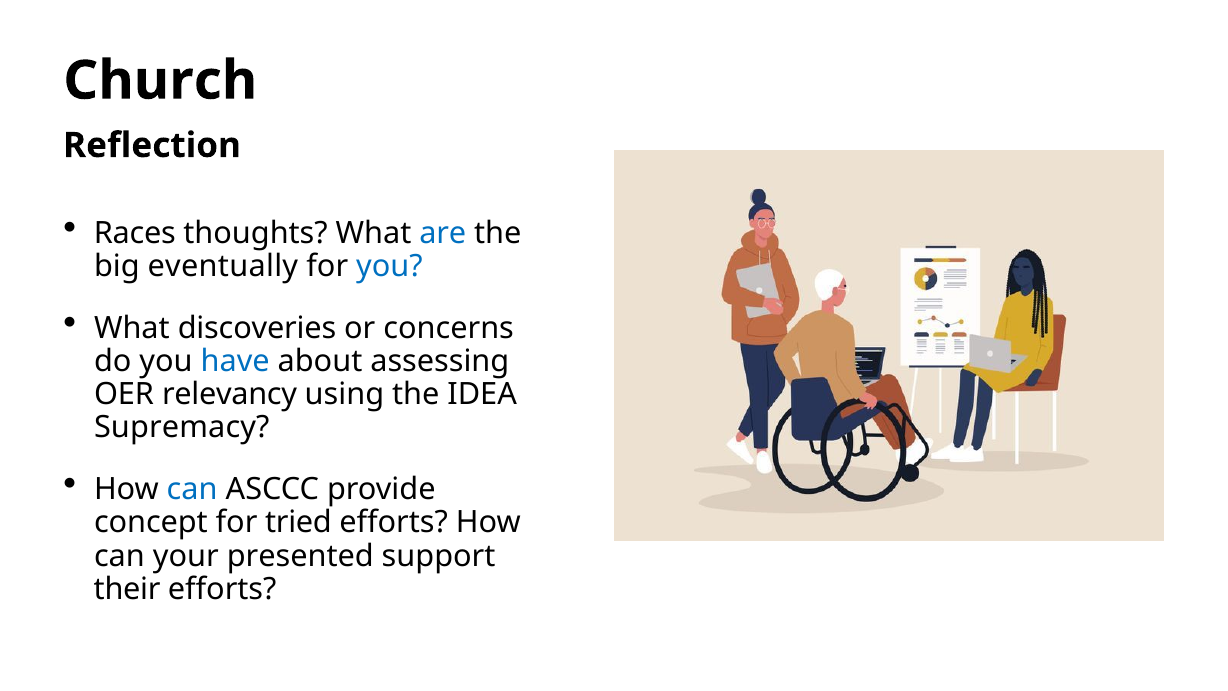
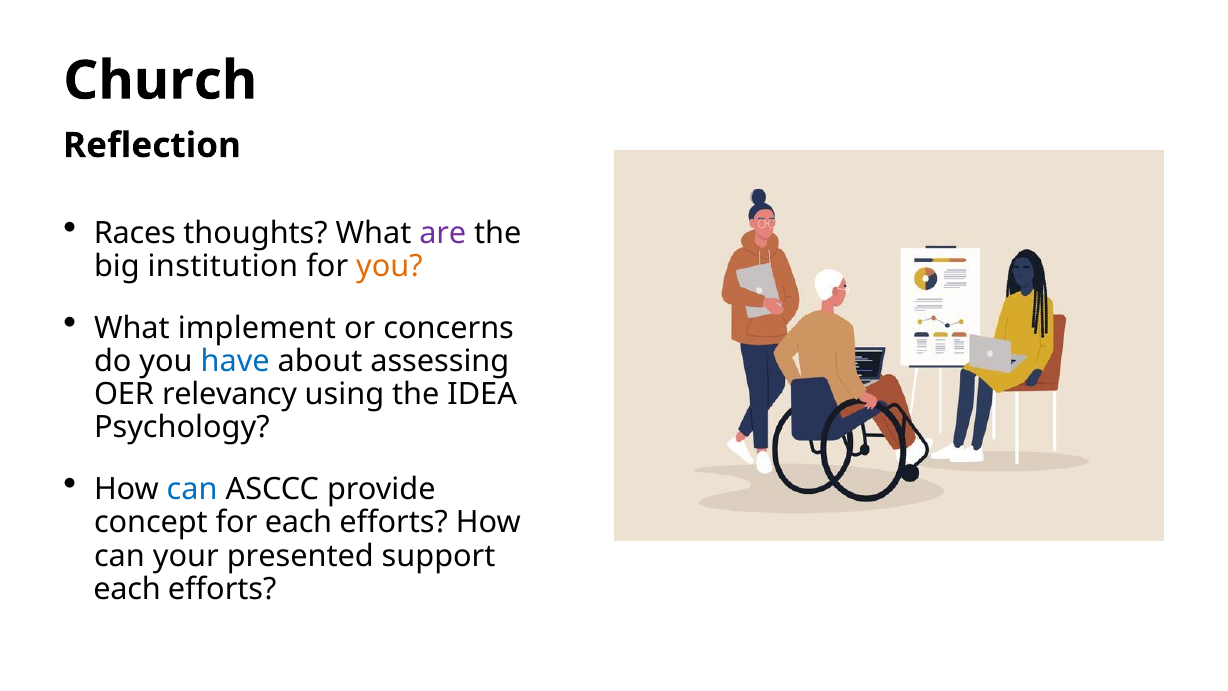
are colour: blue -> purple
eventually: eventually -> institution
you at (389, 266) colour: blue -> orange
discoveries: discoveries -> implement
Supremacy: Supremacy -> Psychology
for tried: tried -> each
their at (127, 589): their -> each
